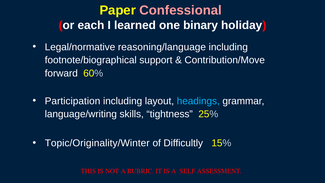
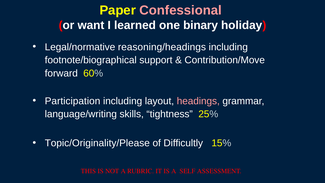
each: each -> want
reasoning/language: reasoning/language -> reasoning/headings
headings colour: light blue -> pink
Topic/Originality/Winter: Topic/Originality/Winter -> Topic/Originality/Please
